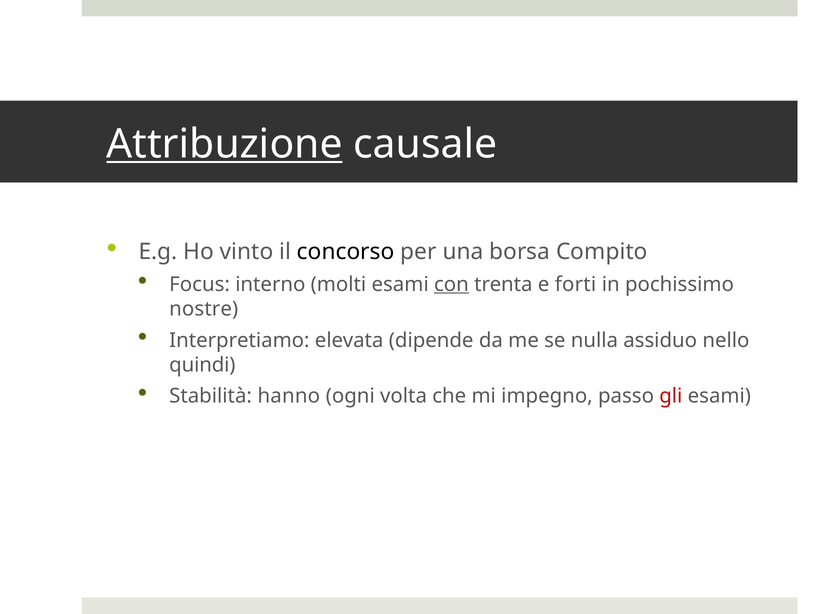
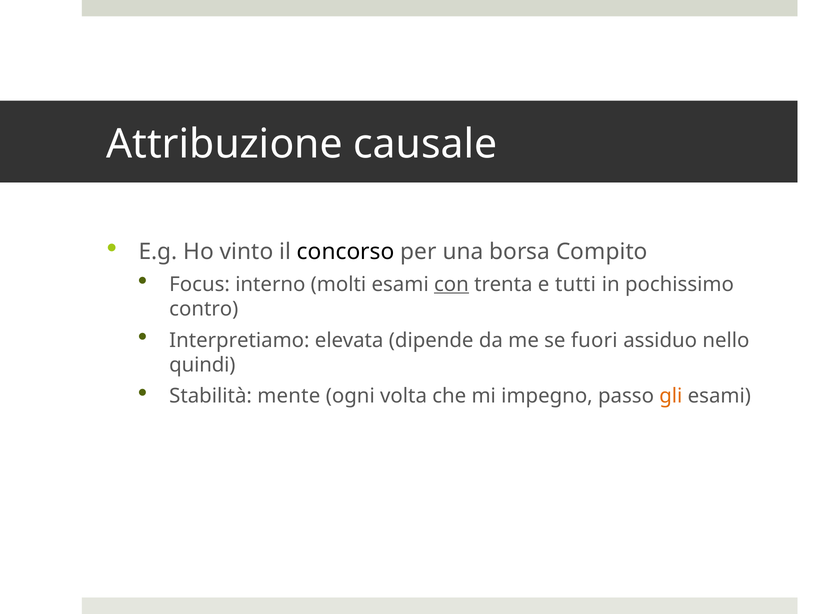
Attribuzione underline: present -> none
forti: forti -> tutti
nostre: nostre -> contro
nulla: nulla -> fuori
hanno: hanno -> mente
gli colour: red -> orange
